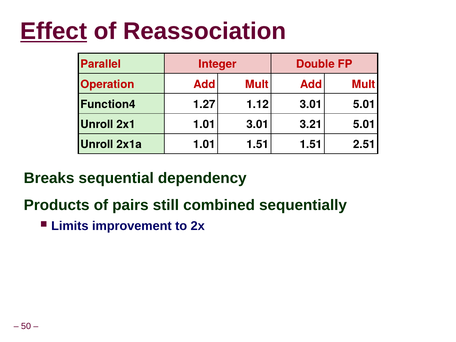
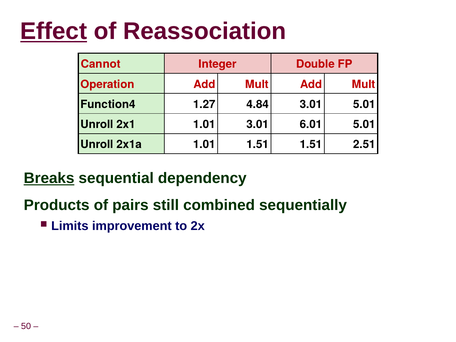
Parallel: Parallel -> Cannot
1.12: 1.12 -> 4.84
3.21: 3.21 -> 6.01
Breaks underline: none -> present
